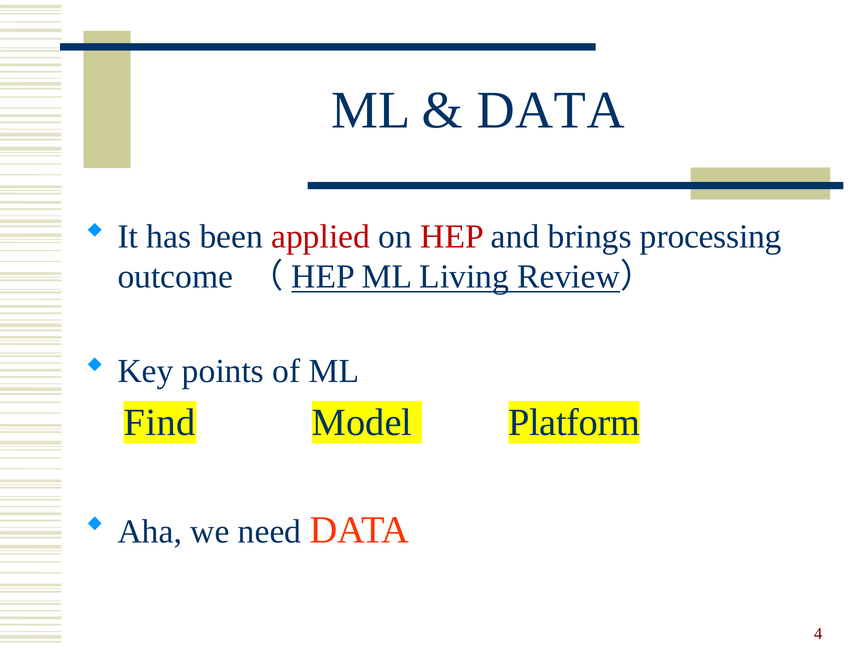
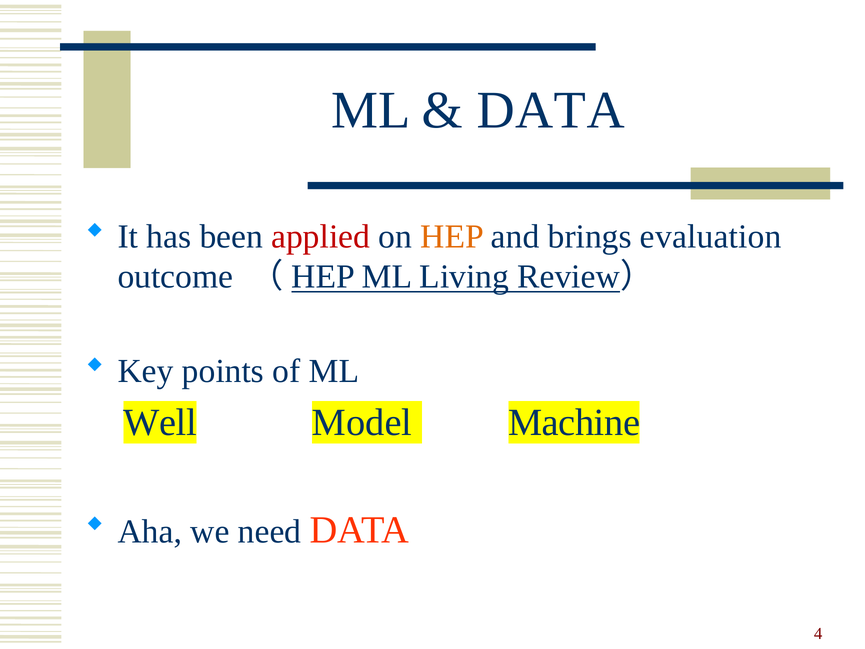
HEP at (452, 236) colour: red -> orange
processing: processing -> evaluation
Find: Find -> Well
Platform: Platform -> Machine
